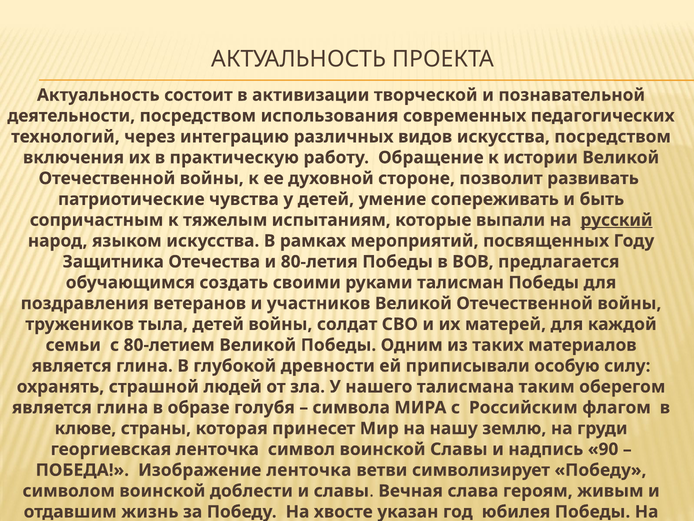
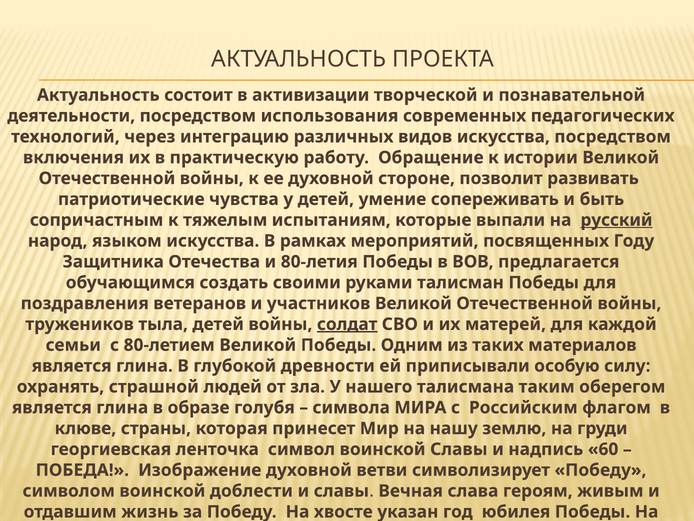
солдат underline: none -> present
90: 90 -> 60
Изображение ленточка: ленточка -> духовной
